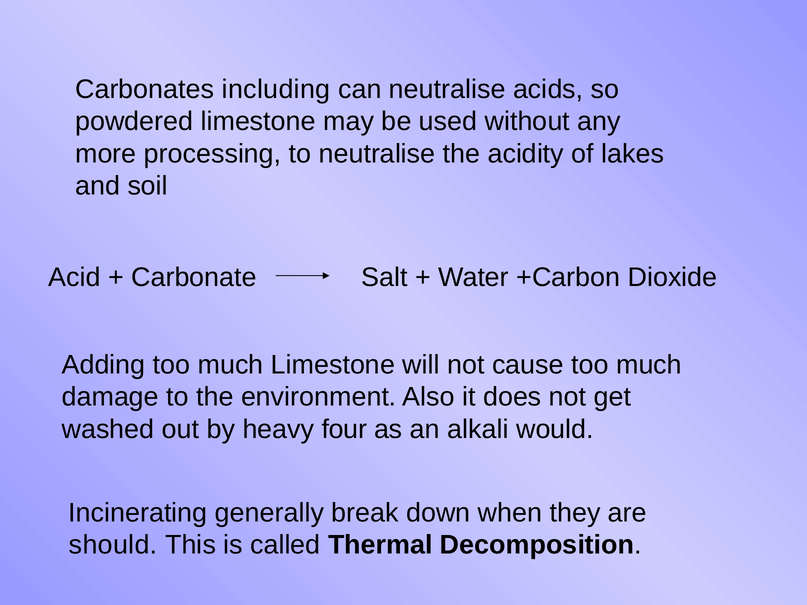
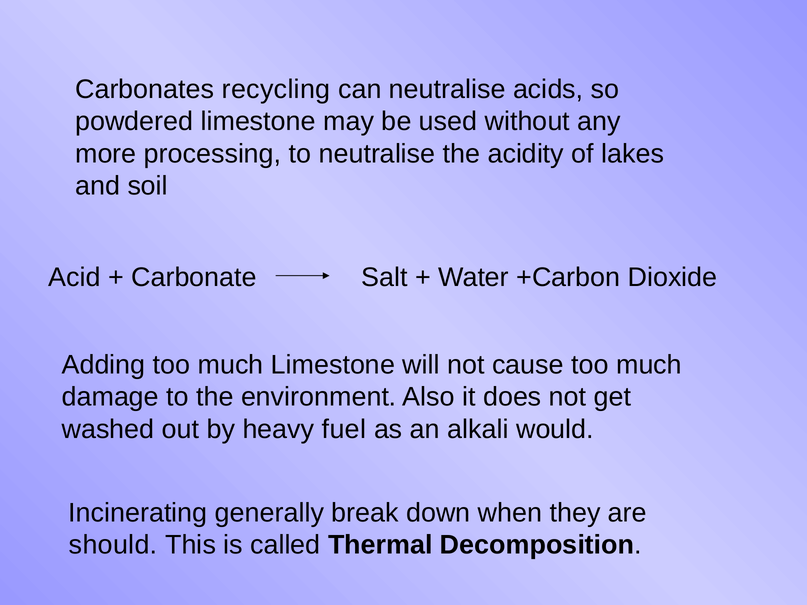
including: including -> recycling
four: four -> fuel
